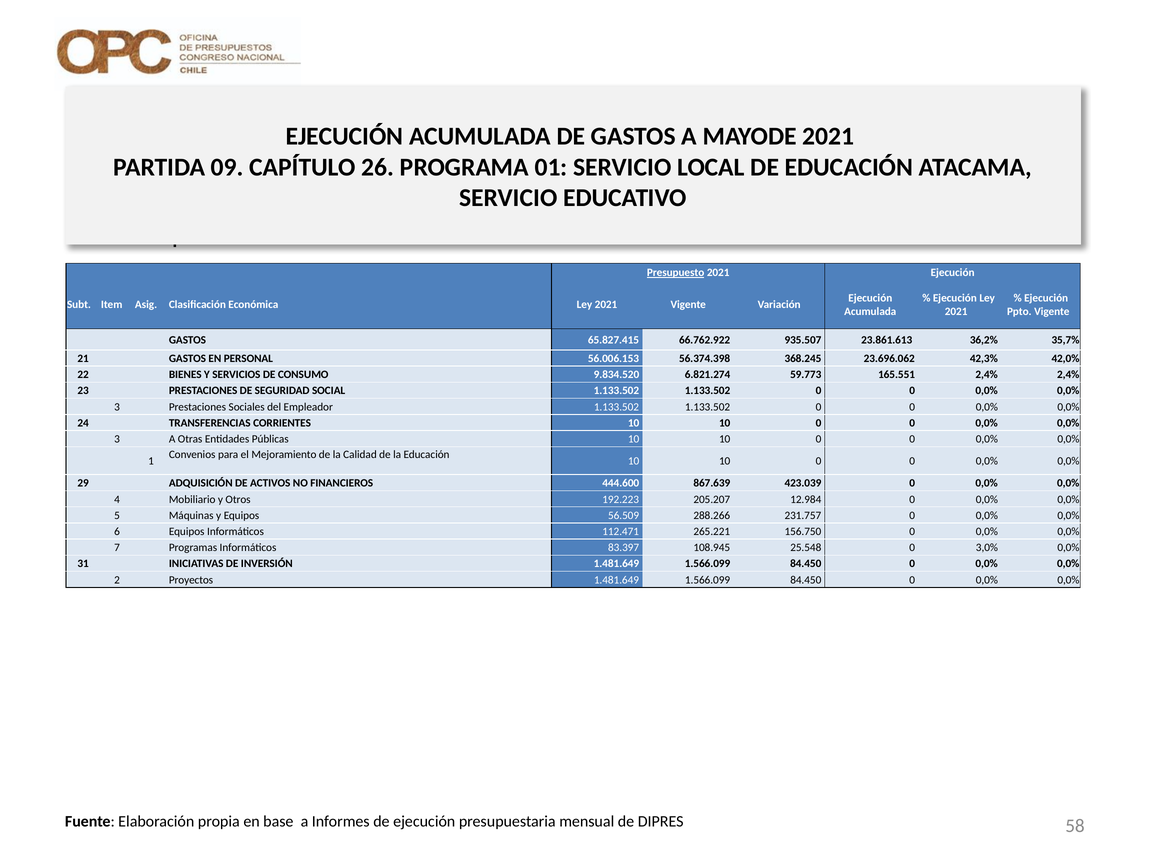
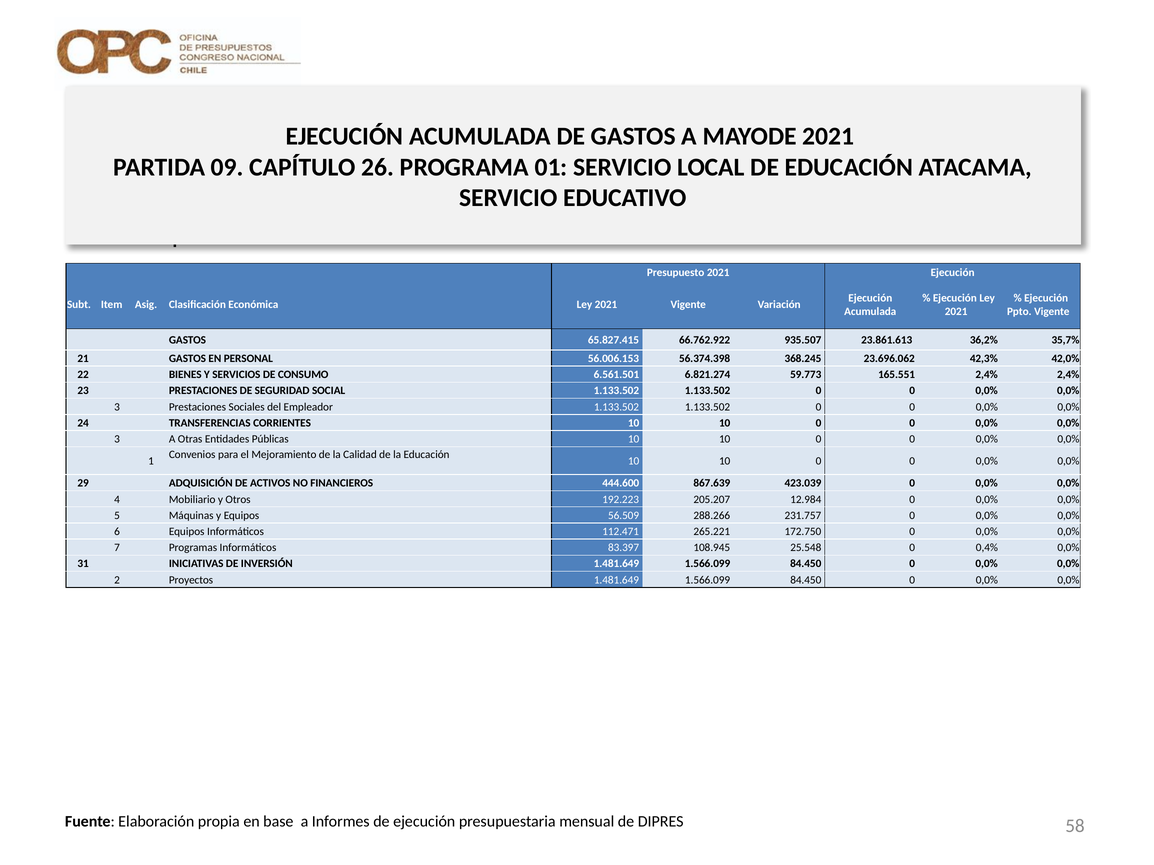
Presupuesto underline: present -> none
9.834.520: 9.834.520 -> 6.561.501
156.750: 156.750 -> 172.750
3,0%: 3,0% -> 0,4%
